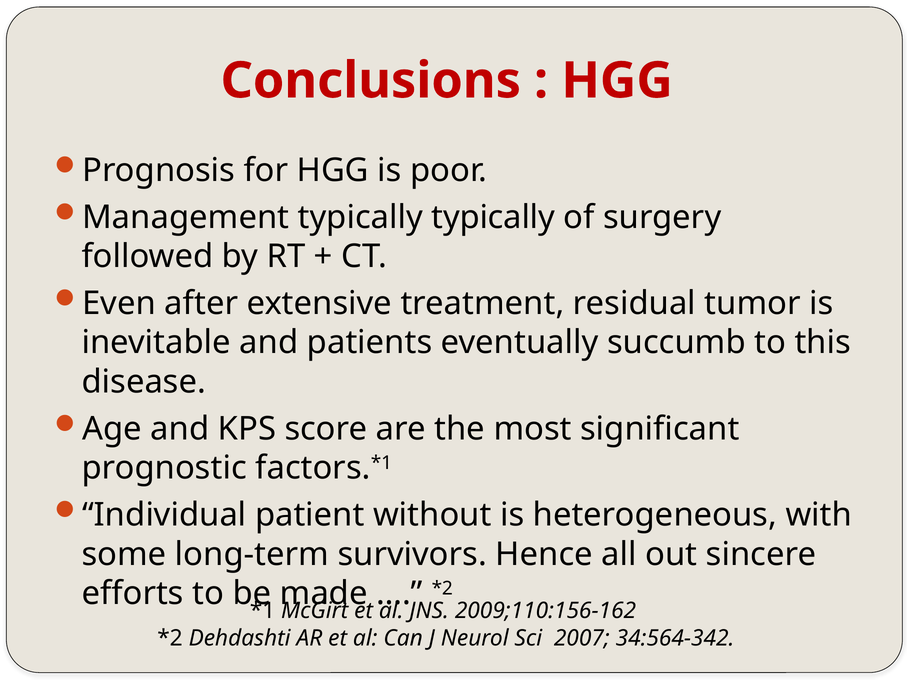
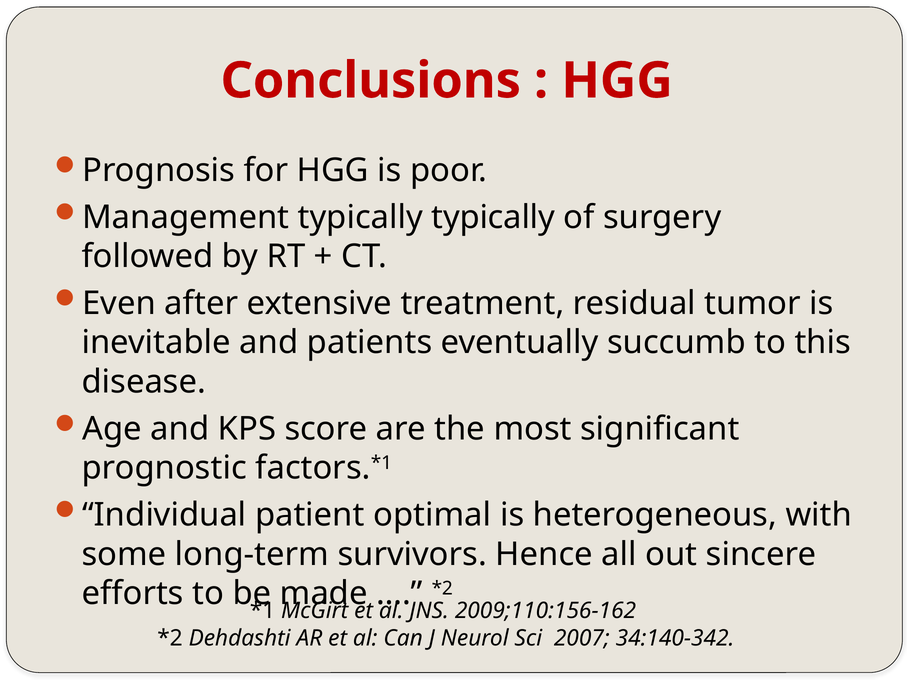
without: without -> optimal
34:564-342: 34:564-342 -> 34:140-342
